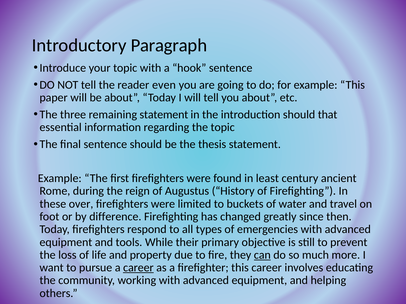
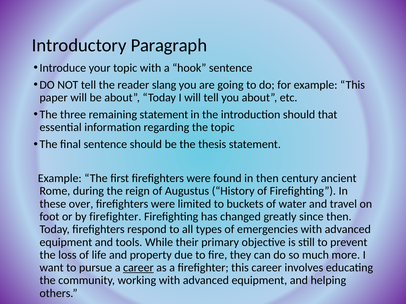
even: even -> slang
in least: least -> then
by difference: difference -> firefighter
can underline: present -> none
